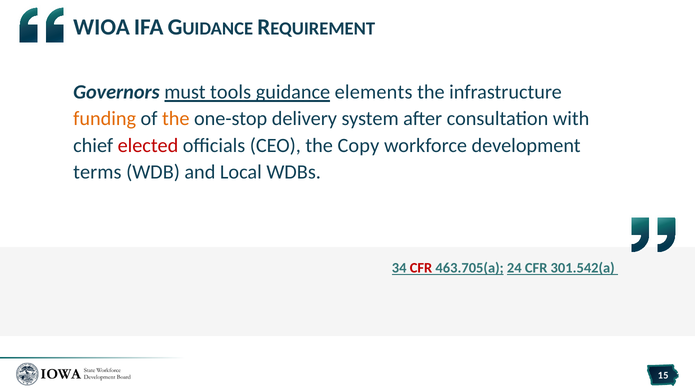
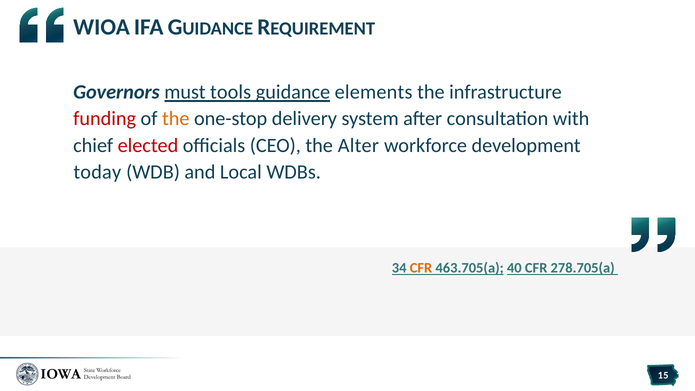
funding colour: orange -> red
Copy: Copy -> Alter
terms: terms -> today
CFR at (421, 268) colour: red -> orange
24: 24 -> 40
301.542(a: 301.542(a -> 278.705(a
